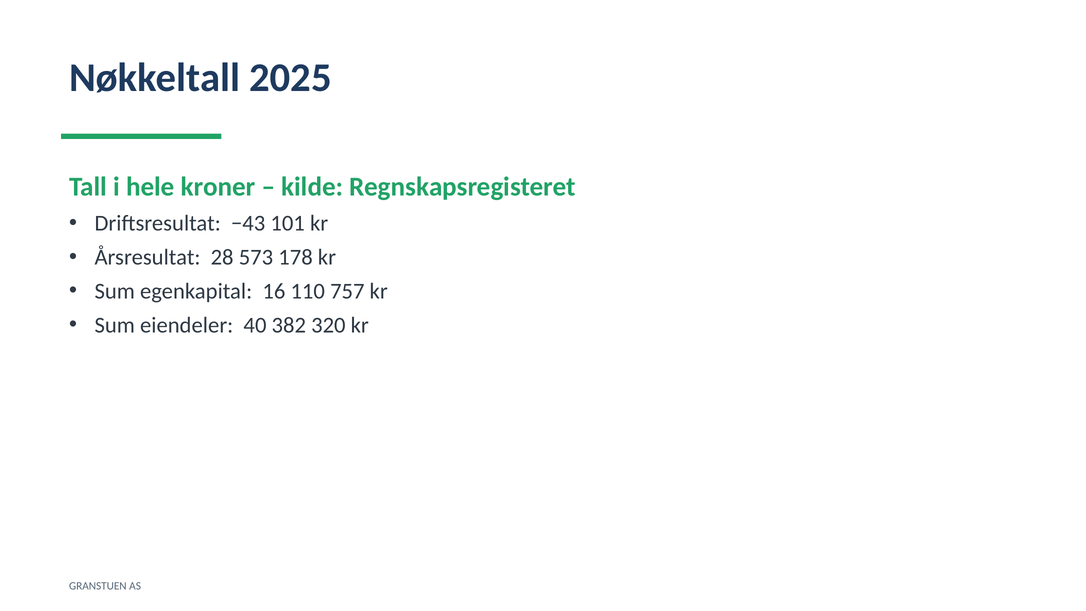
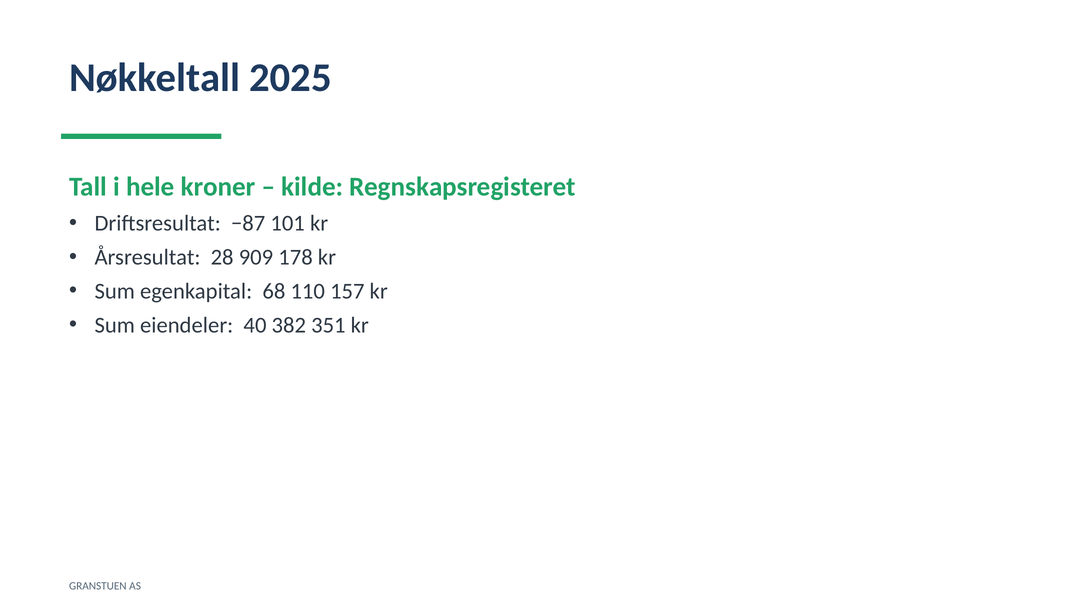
−43: −43 -> −87
573: 573 -> 909
16: 16 -> 68
757: 757 -> 157
320: 320 -> 351
